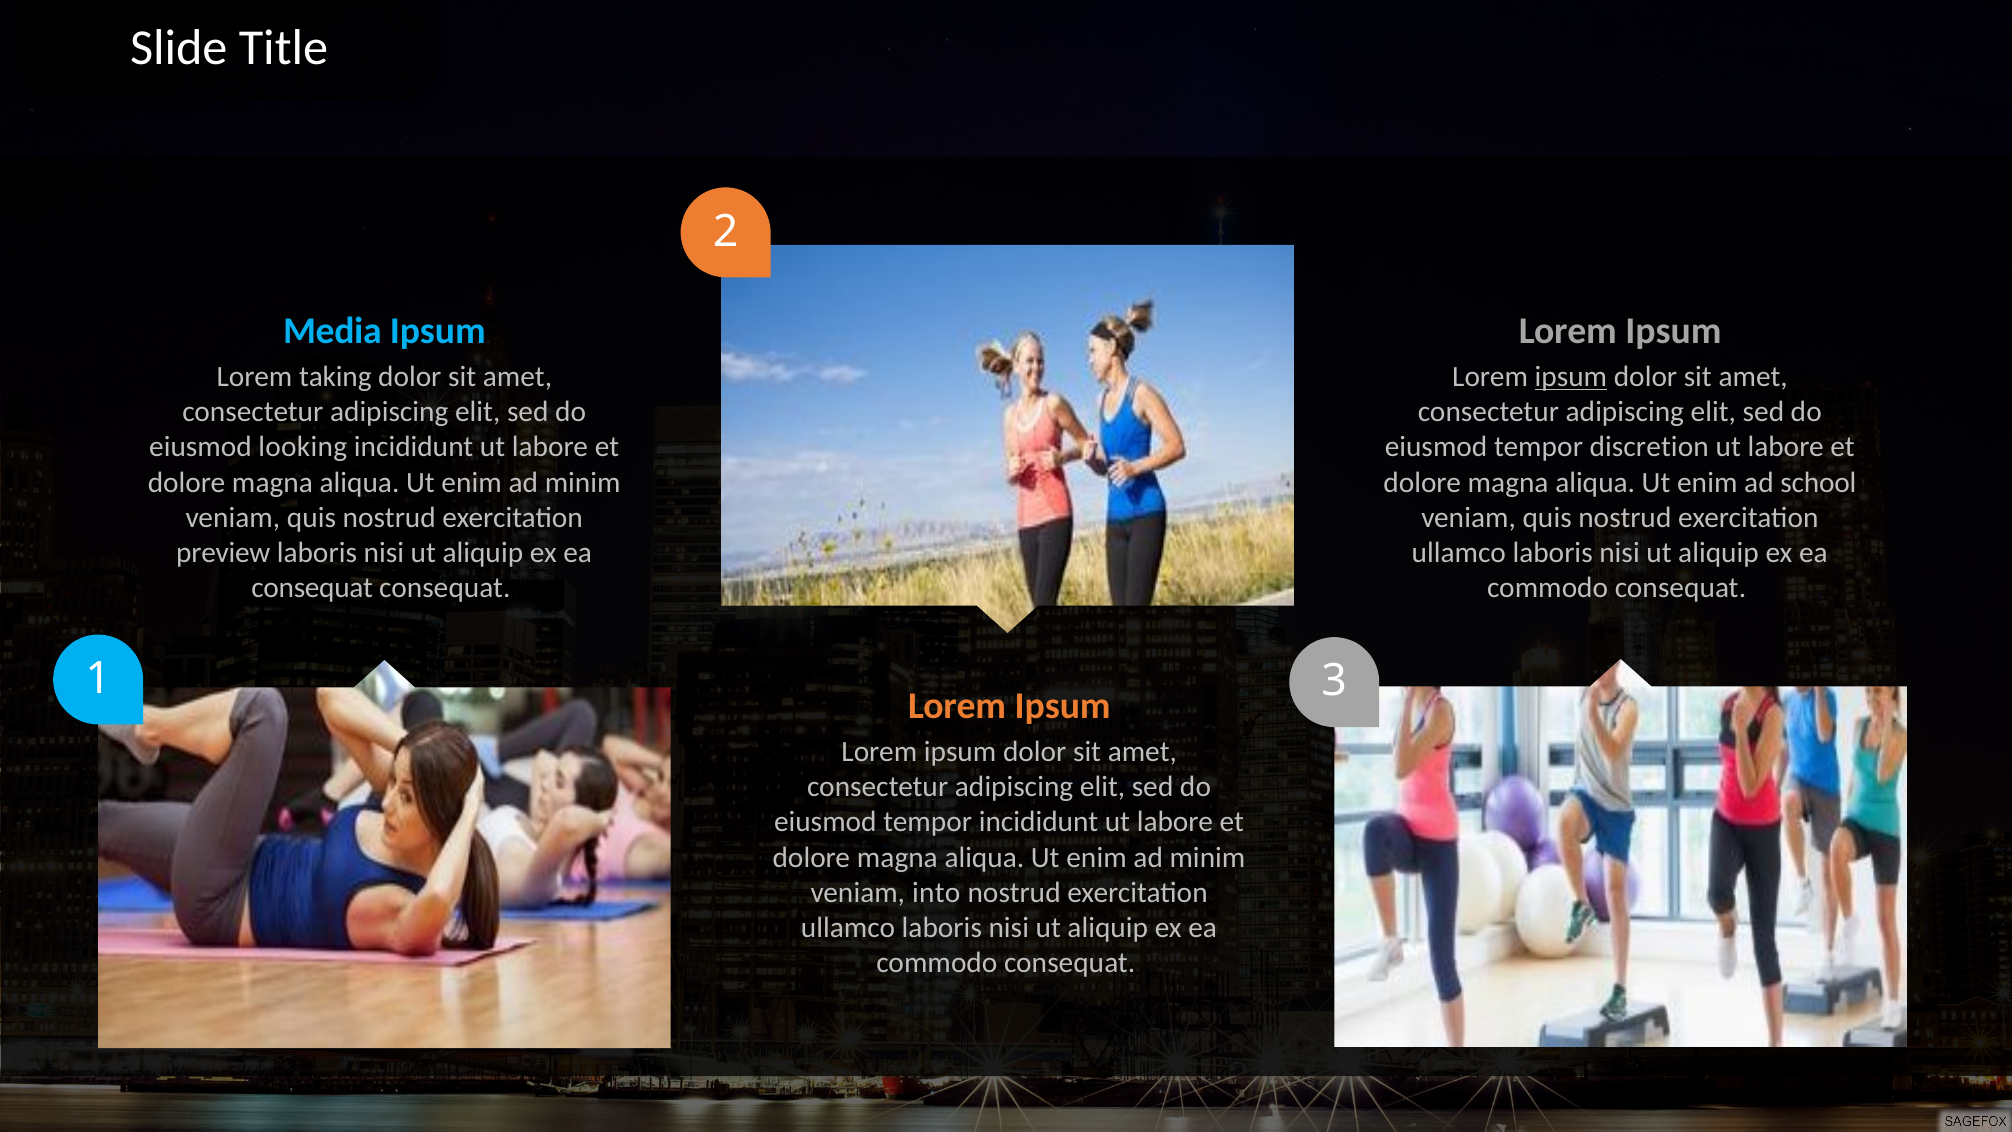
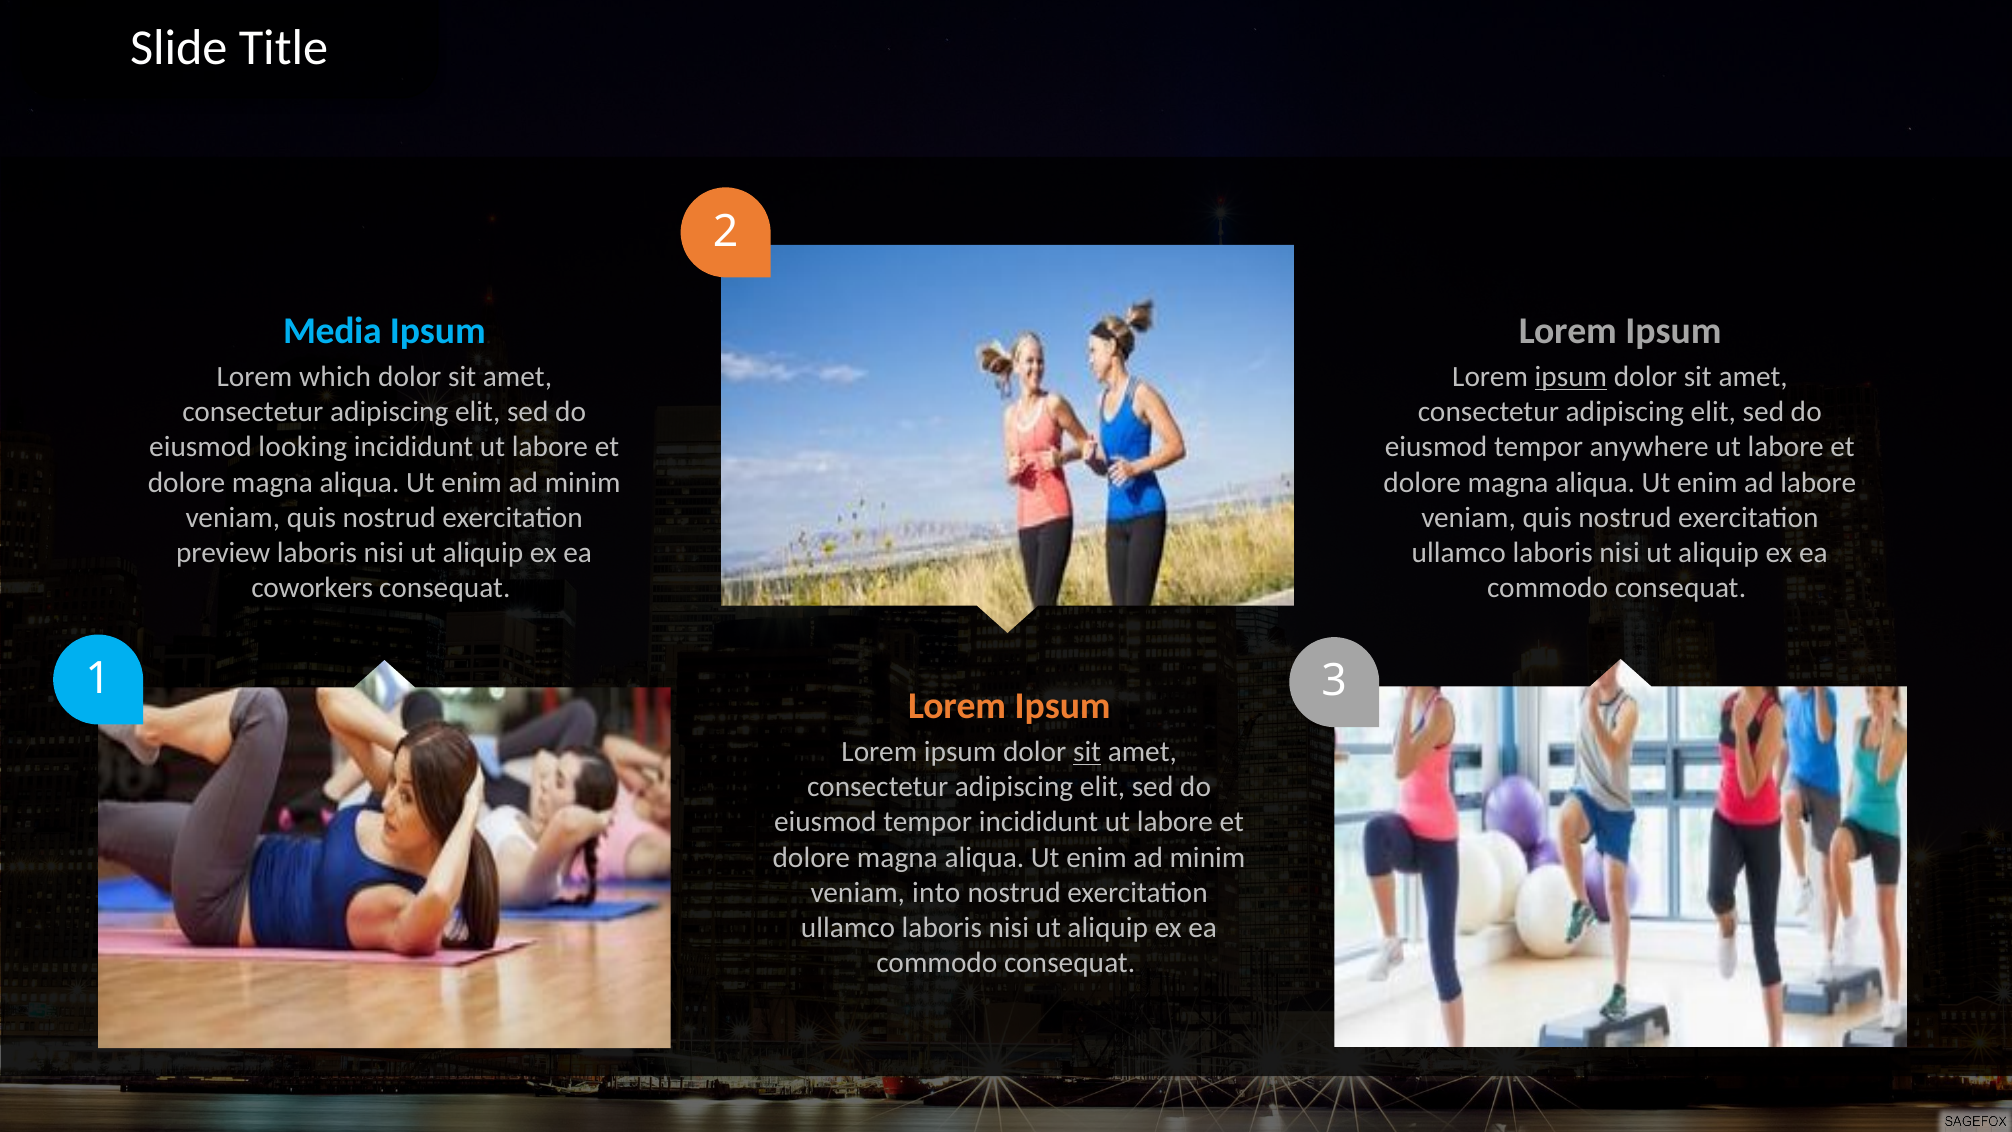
taking: taking -> which
discretion: discretion -> anywhere
ad school: school -> labore
consequat at (312, 588): consequat -> coworkers
sit at (1087, 752) underline: none -> present
